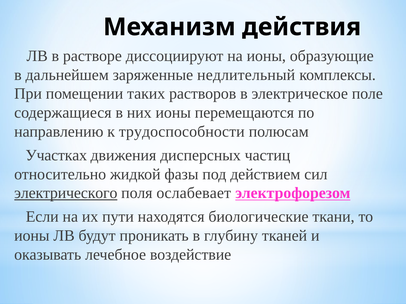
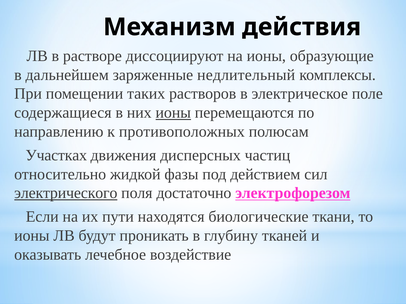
ионы at (173, 113) underline: none -> present
трудоспособности: трудоспособности -> противоположных
ослабевает: ослабевает -> достаточно
